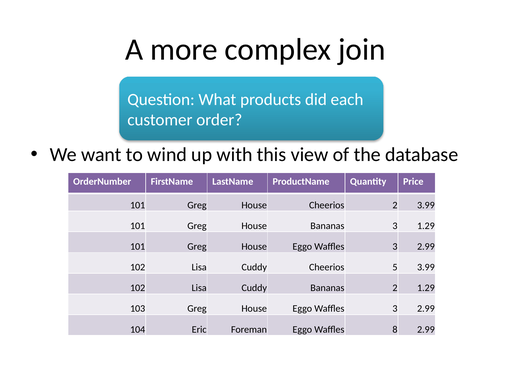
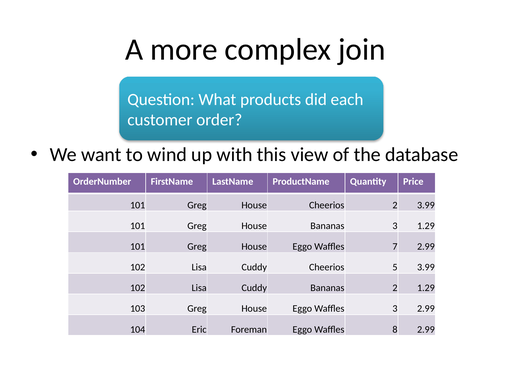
3 at (395, 247): 3 -> 7
